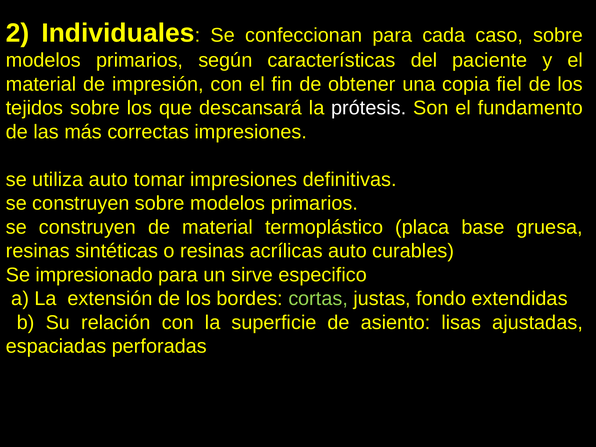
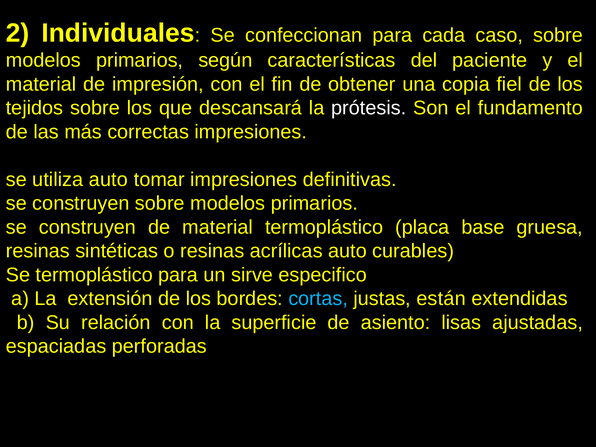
Se impresionado: impresionado -> termoplástico
cortas colour: light green -> light blue
fondo: fondo -> están
